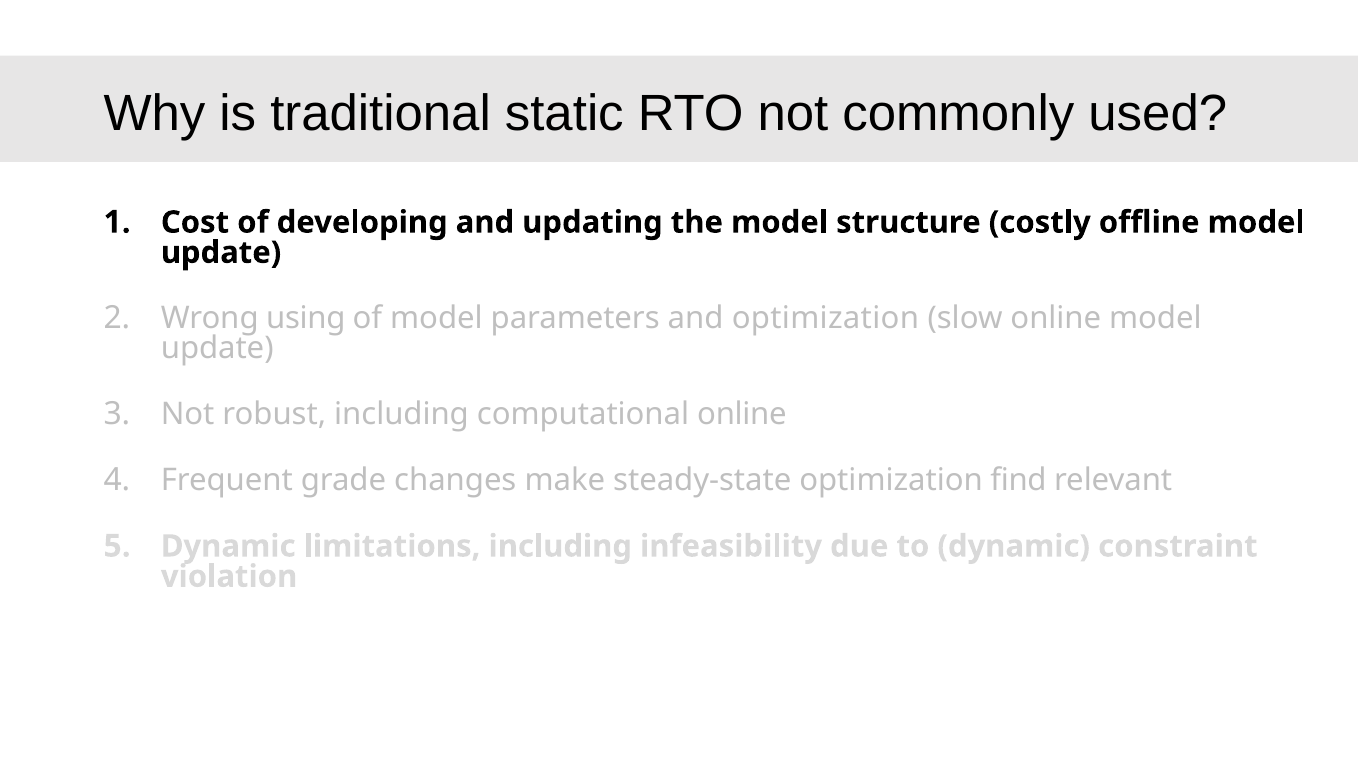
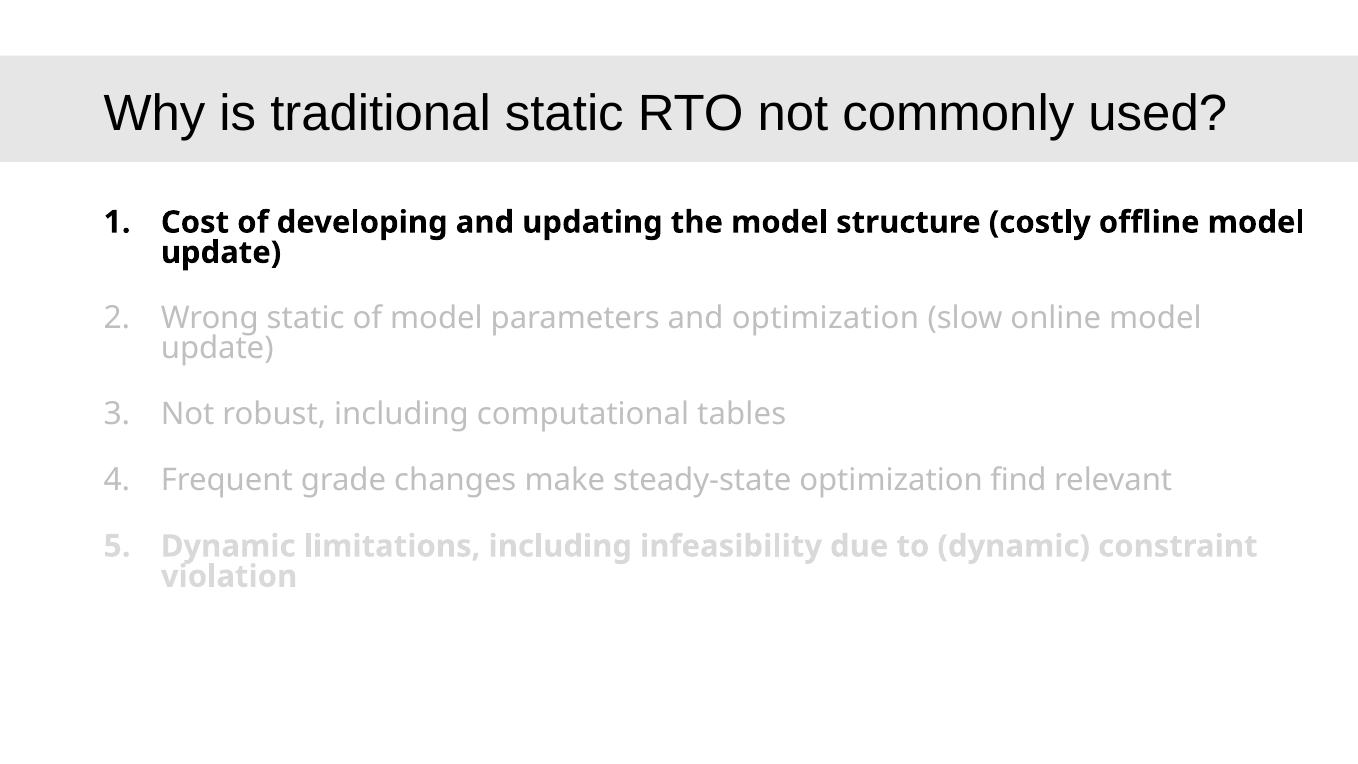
Wrong using: using -> static
computational online: online -> tables
